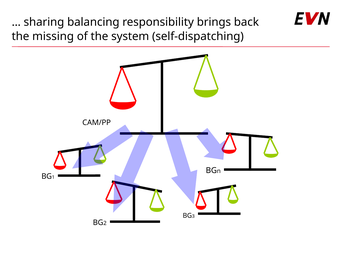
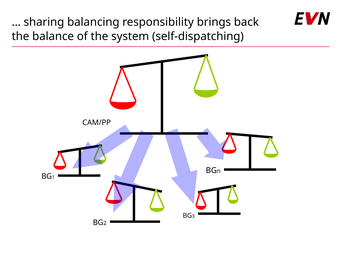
missing: missing -> balance
